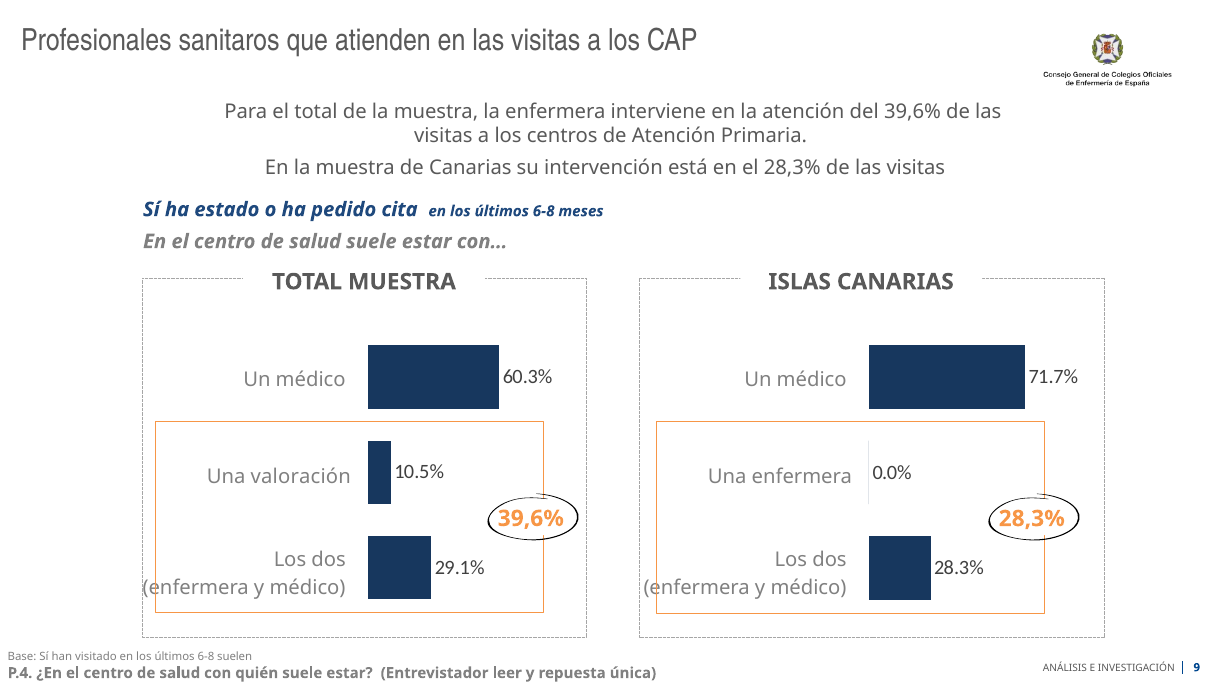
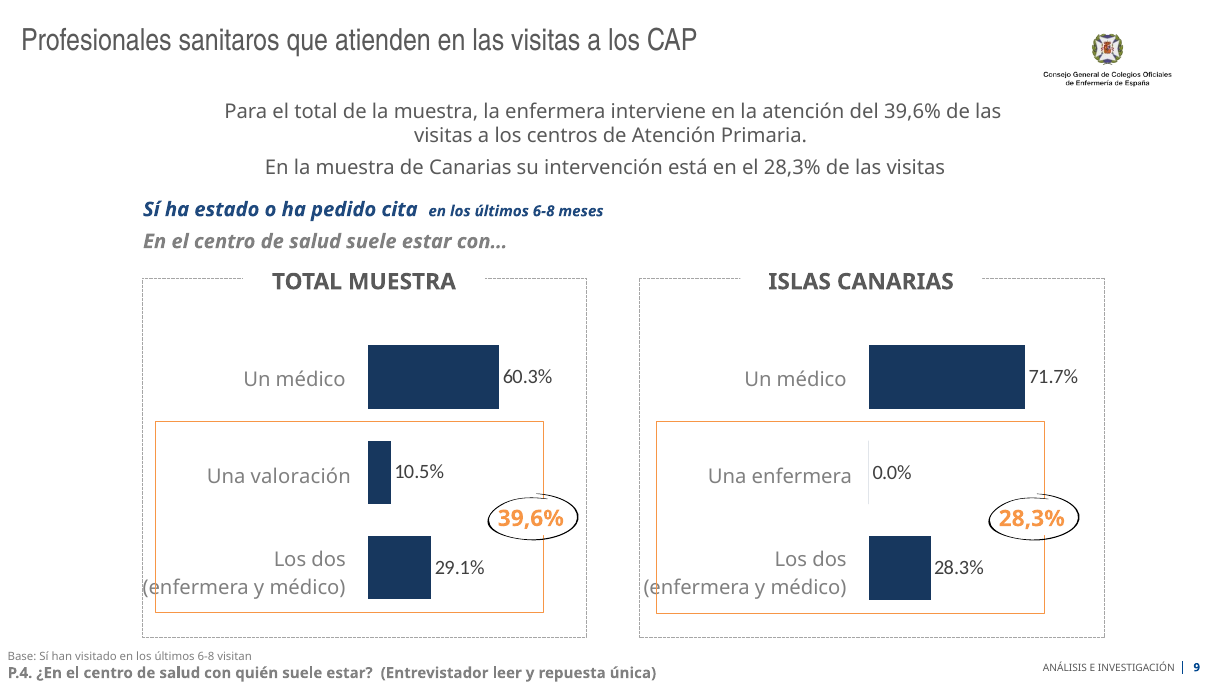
suelen: suelen -> visitan
